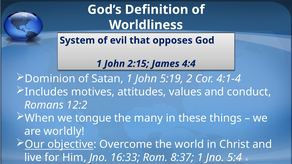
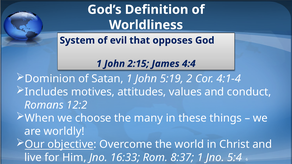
tongue: tongue -> choose
